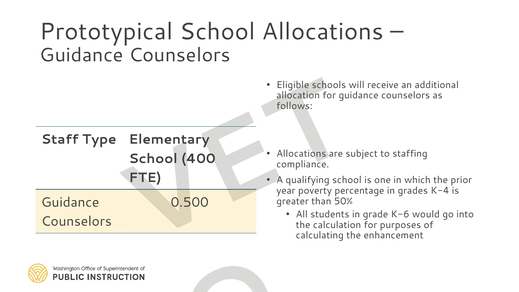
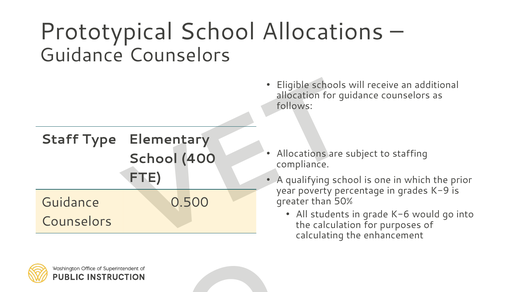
K-4: K-4 -> K-9
